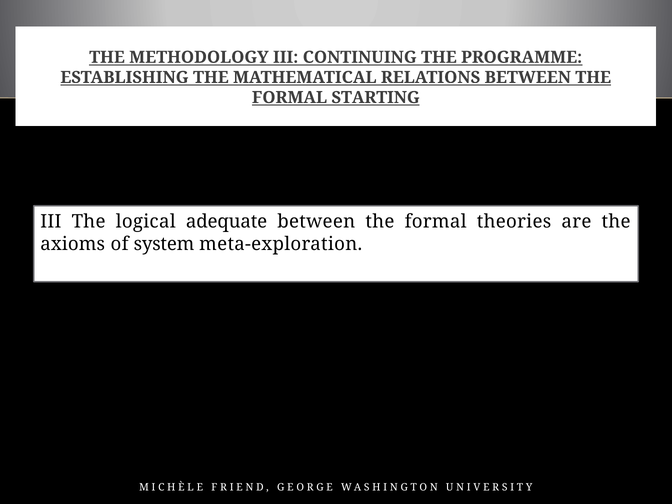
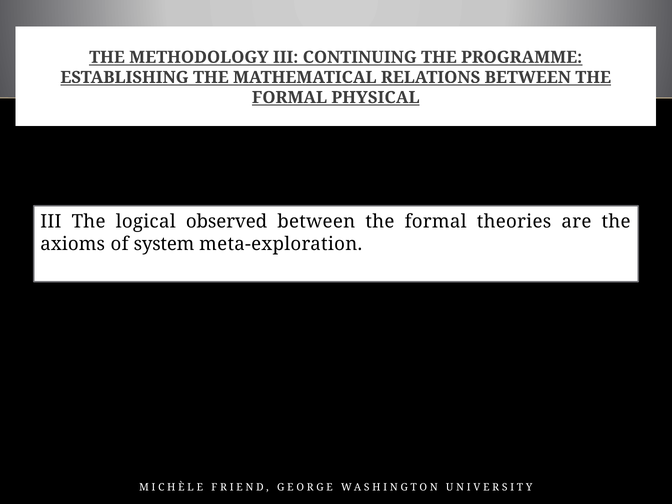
STARTING: STARTING -> PHYSICAL
adequate: adequate -> observed
